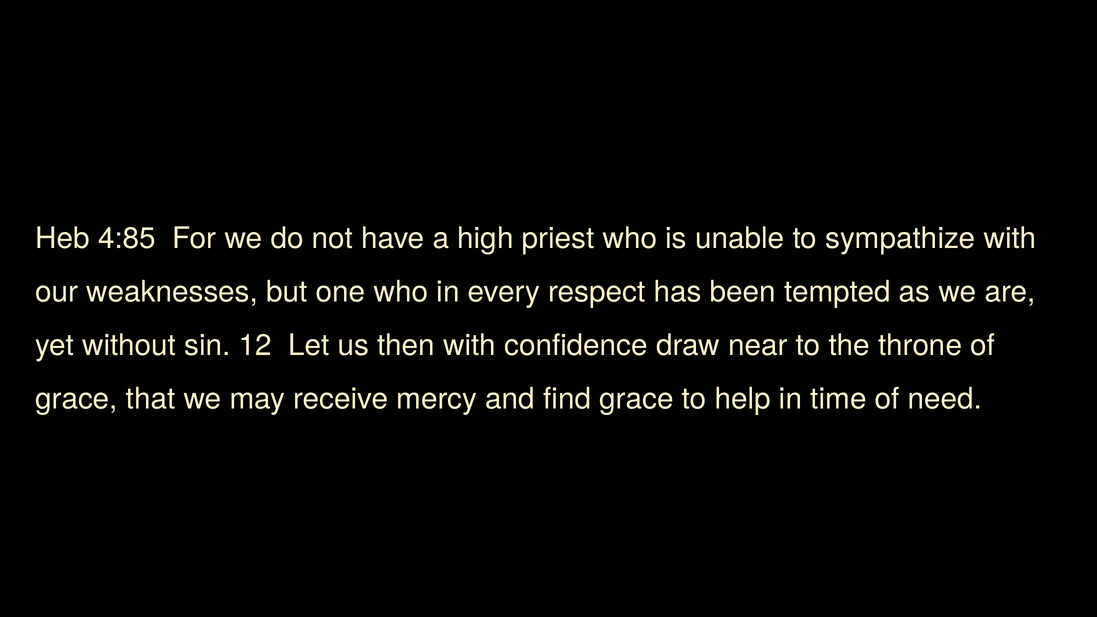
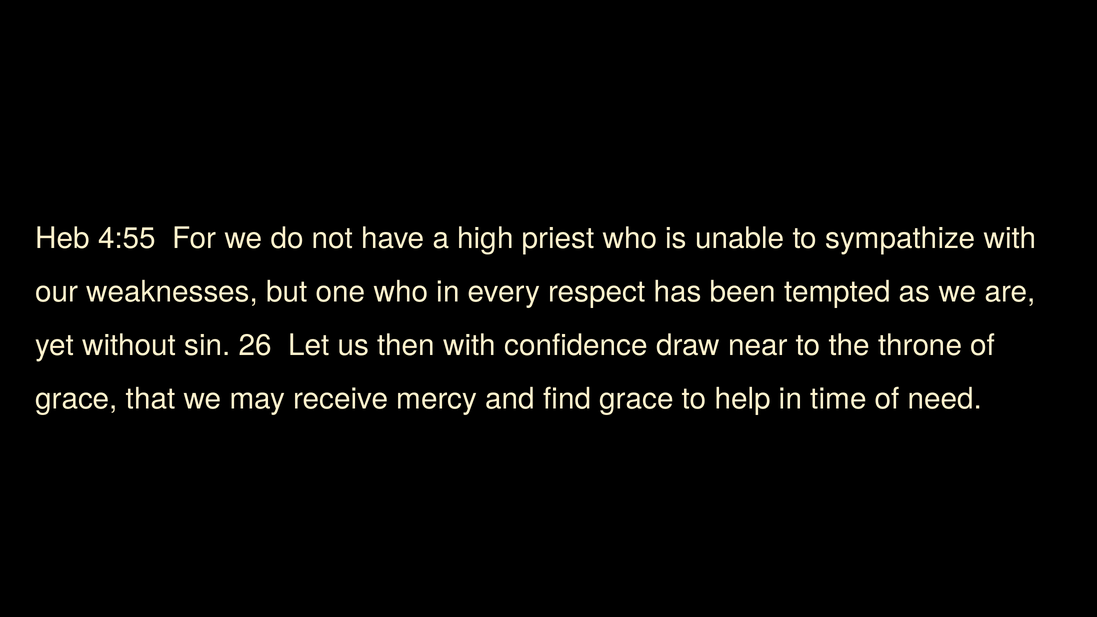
4:85: 4:85 -> 4:55
12: 12 -> 26
